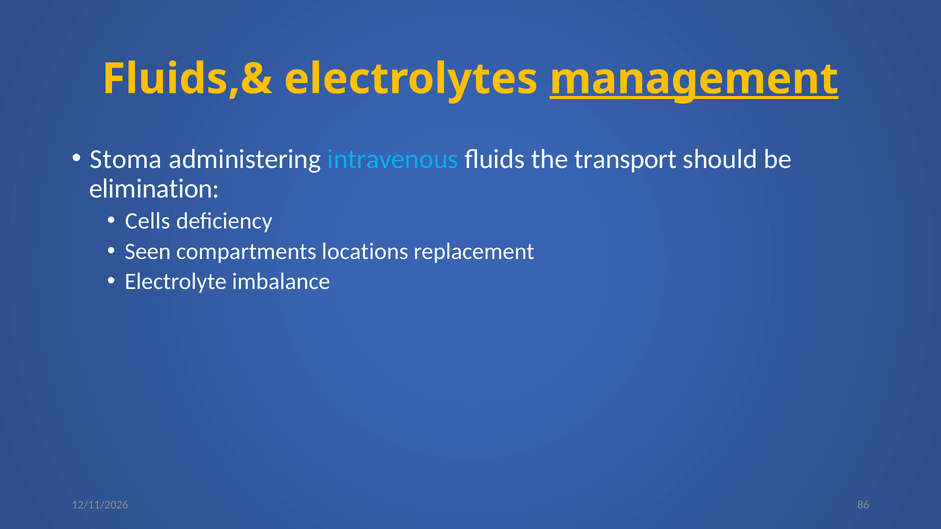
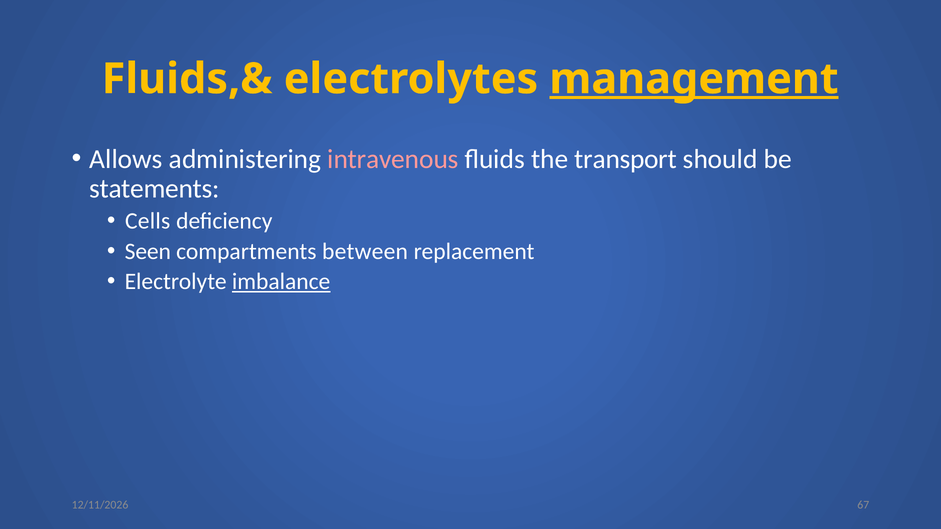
Stoma: Stoma -> Allows
intravenous colour: light blue -> pink
elimination: elimination -> statements
locations: locations -> between
imbalance underline: none -> present
86: 86 -> 67
